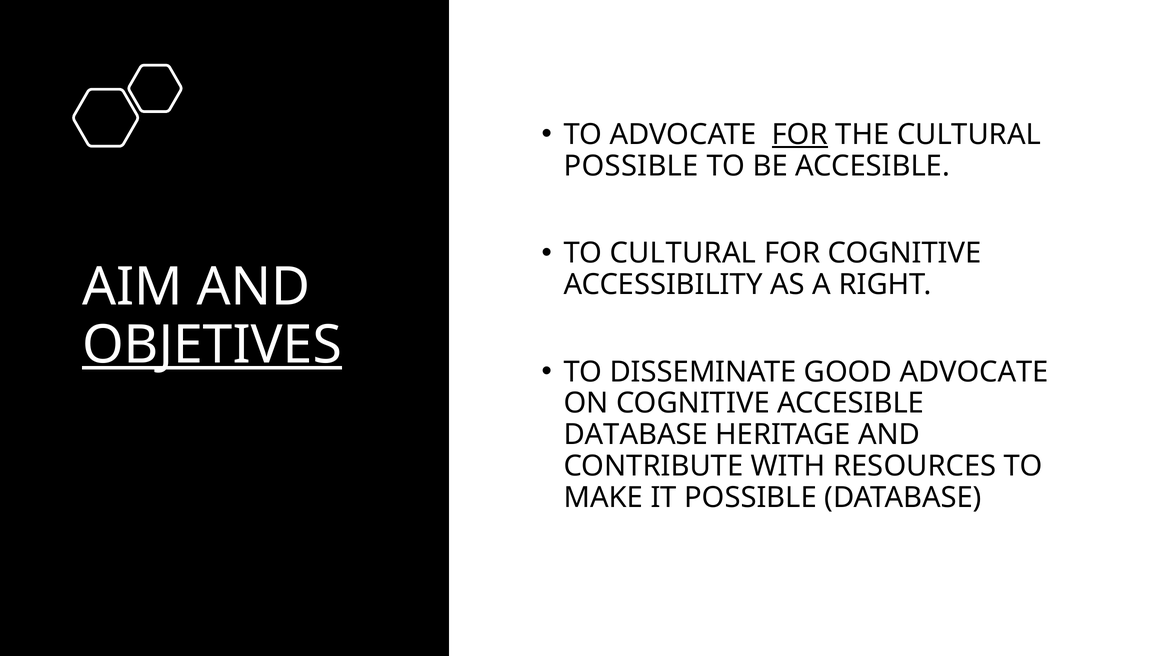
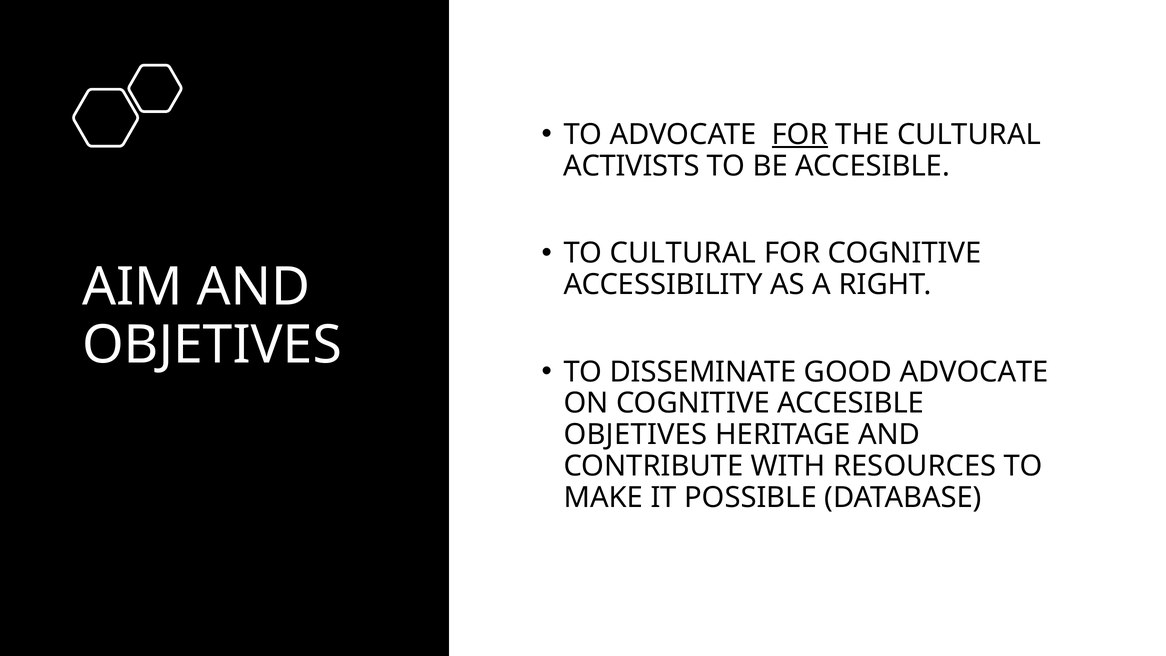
POSSIBLE at (631, 166): POSSIBLE -> ACTIVISTS
OBJETIVES at (212, 345) underline: present -> none
DATABASE at (636, 435): DATABASE -> OBJETIVES
